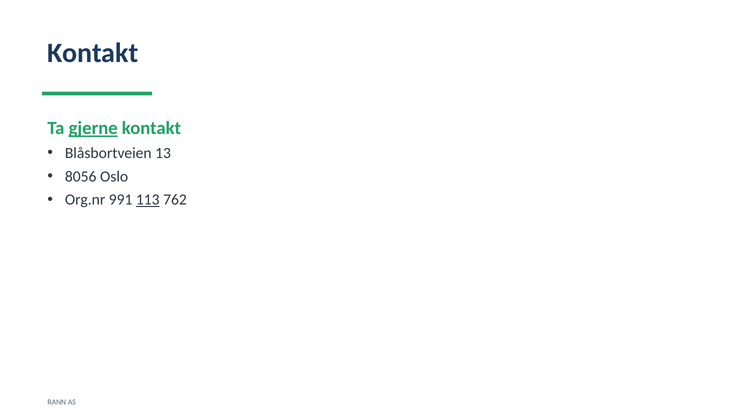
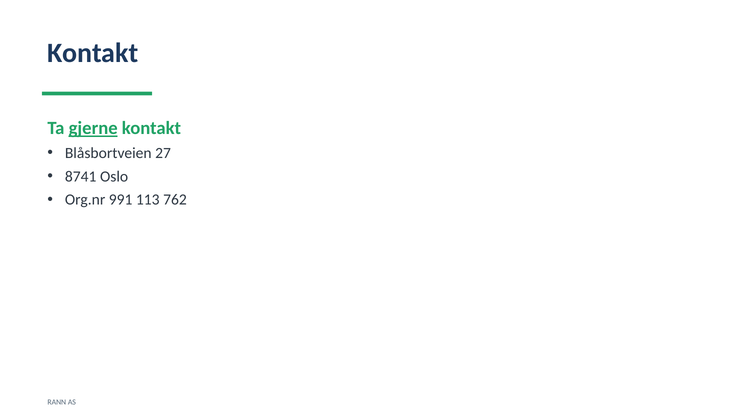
13: 13 -> 27
8056: 8056 -> 8741
113 underline: present -> none
